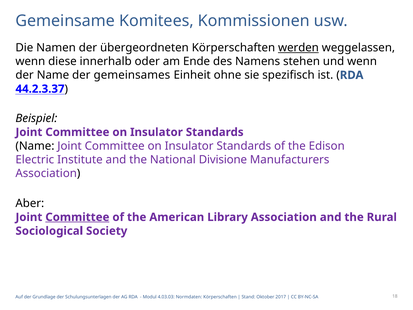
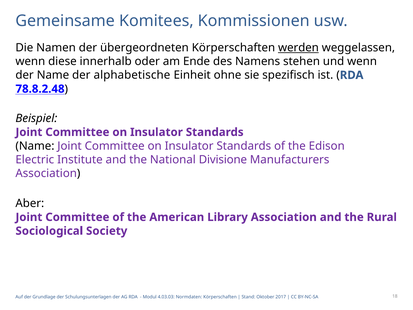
gemeinsames: gemeinsames -> alphabetische
44.2.3.37: 44.2.3.37 -> 78.8.2.48
Committee at (77, 217) underline: present -> none
